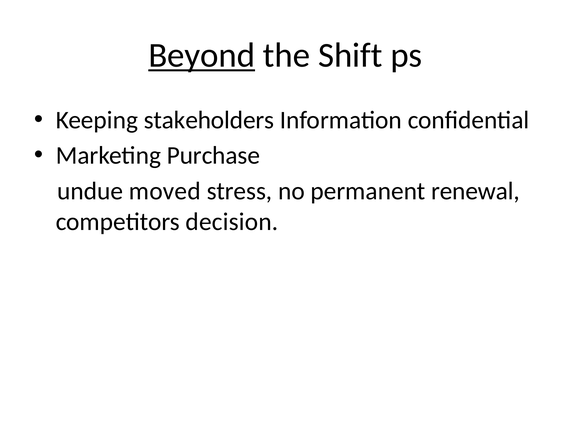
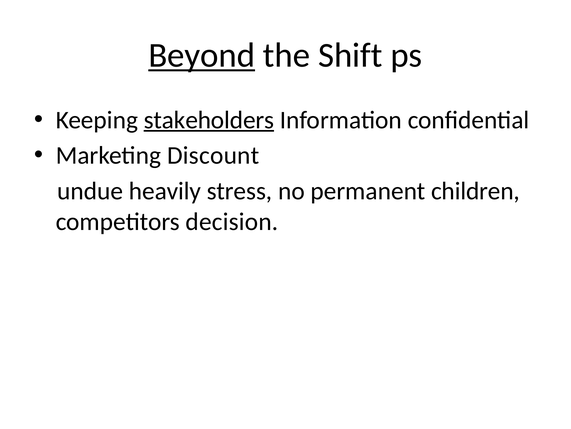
stakeholders underline: none -> present
Purchase: Purchase -> Discount
moved: moved -> heavily
renewal: renewal -> children
